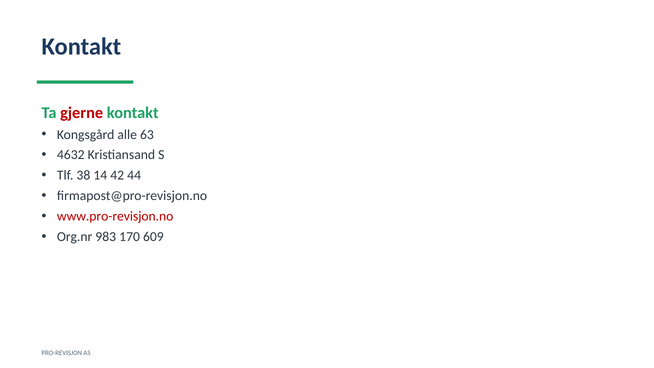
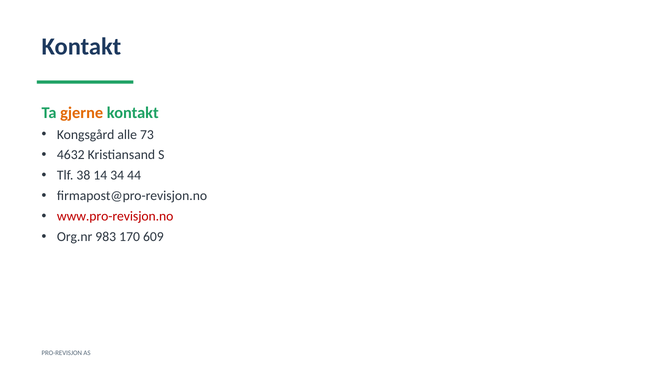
gjerne colour: red -> orange
63: 63 -> 73
42: 42 -> 34
